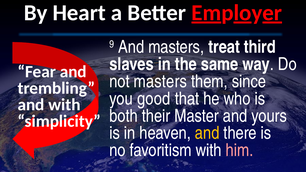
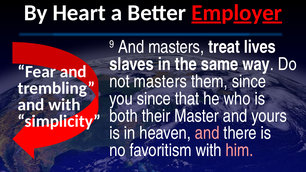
third: third -> lives
you good: good -> since
and at (207, 133) colour: yellow -> pink
